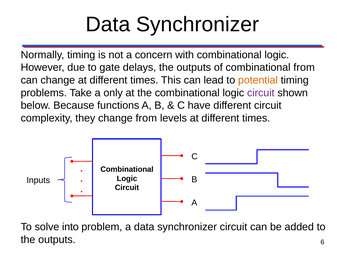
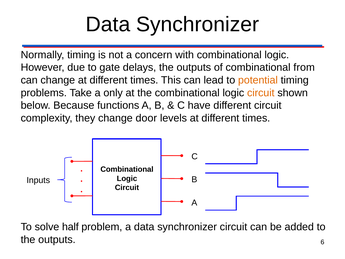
circuit at (261, 93) colour: purple -> orange
change from: from -> door
into: into -> half
